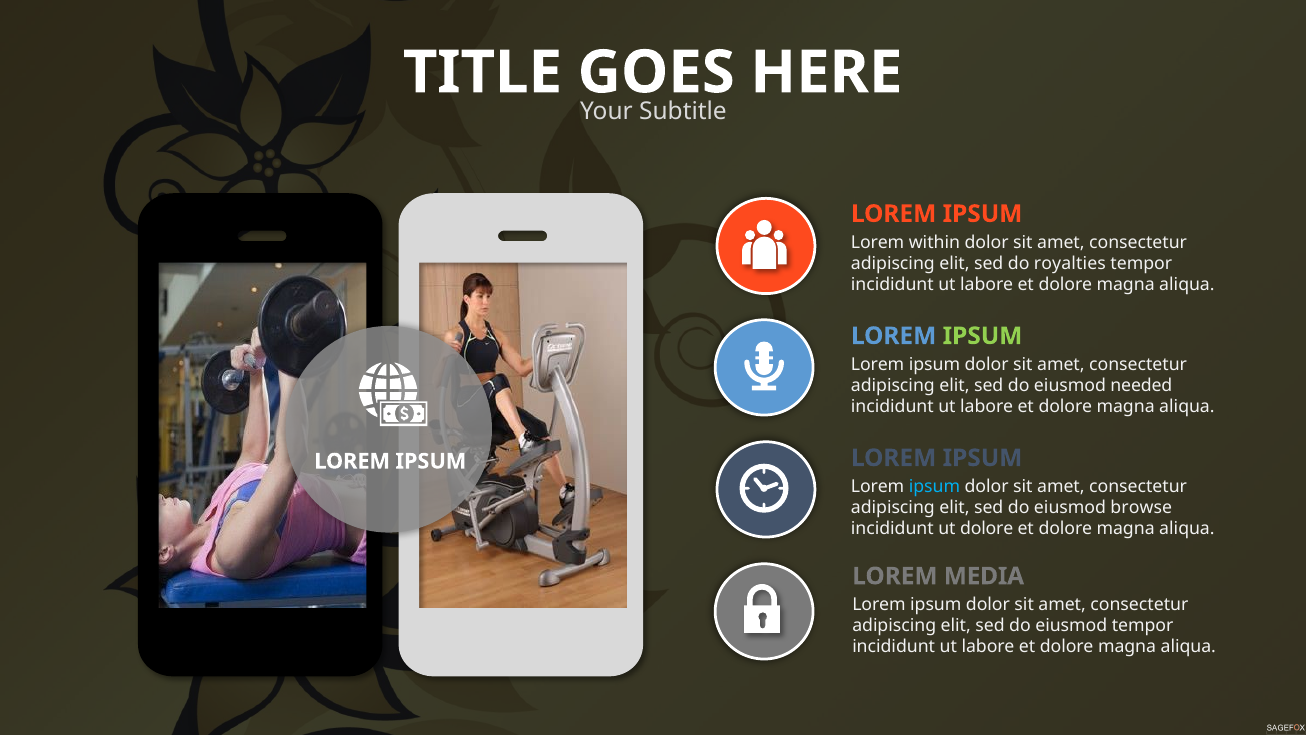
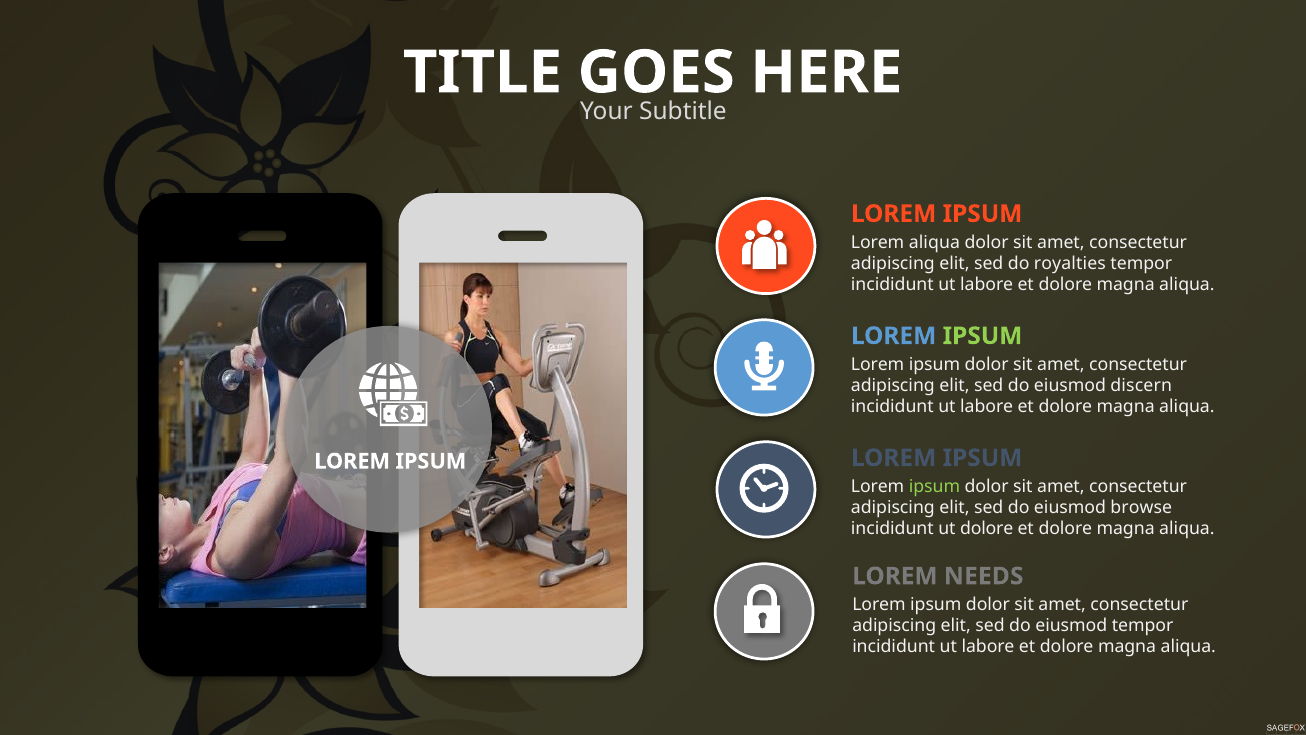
Lorem within: within -> aliqua
needed: needed -> discern
ipsum at (934, 486) colour: light blue -> light green
MEDIA: MEDIA -> NEEDS
